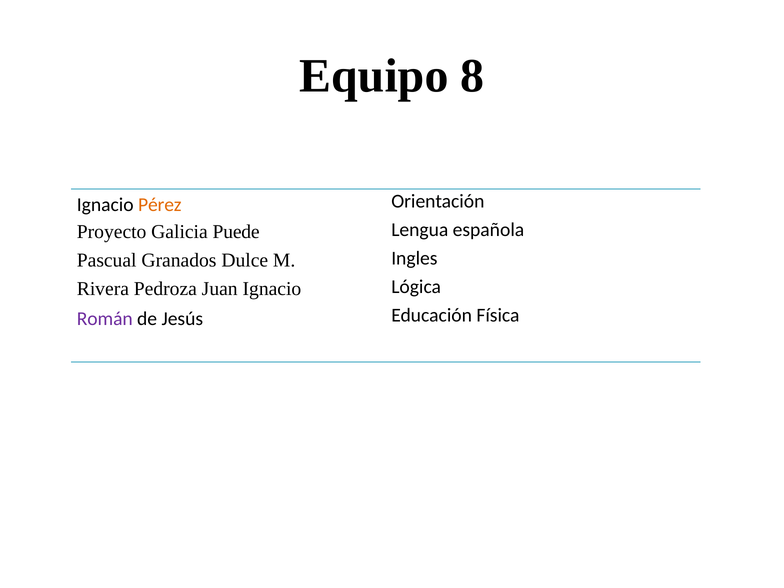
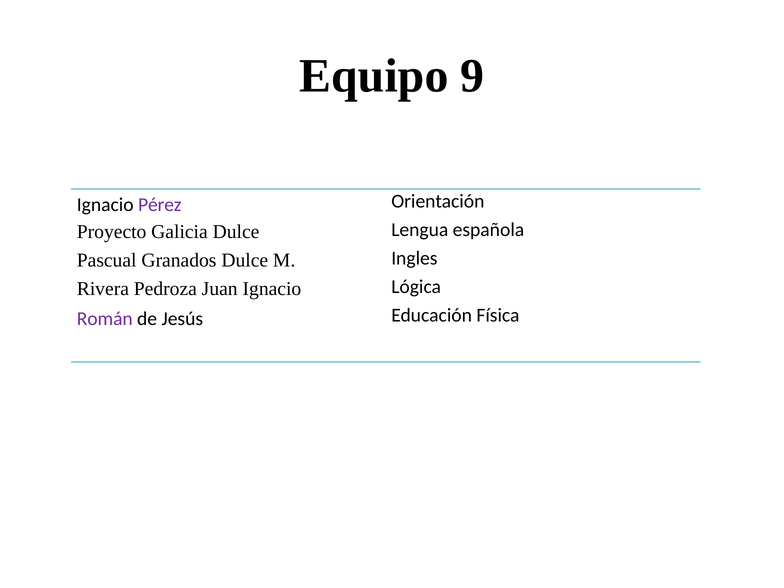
8: 8 -> 9
Pérez colour: orange -> purple
Galicia Puede: Puede -> Dulce
